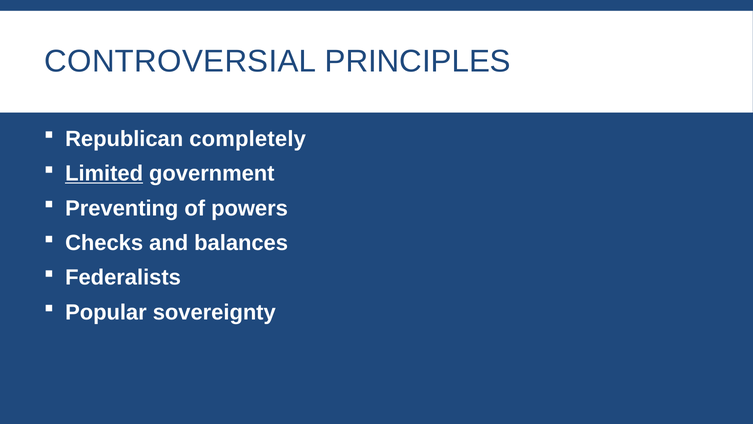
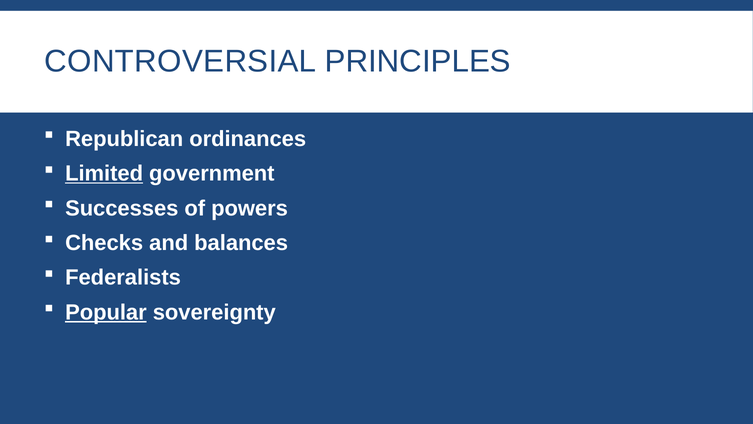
completely: completely -> ordinances
Preventing: Preventing -> Successes
Popular underline: none -> present
